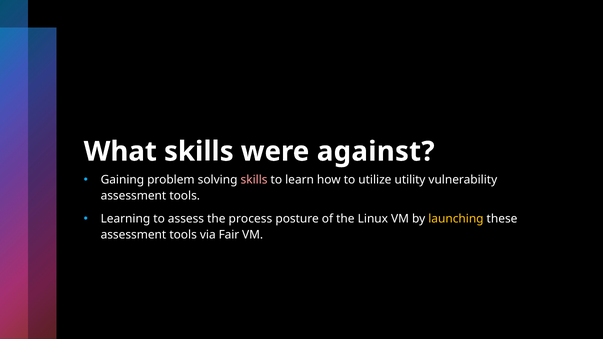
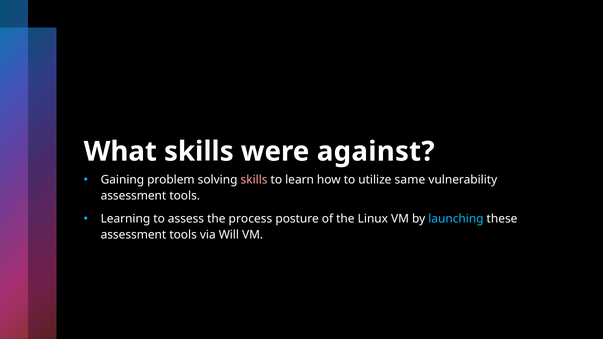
utility: utility -> same
launching colour: yellow -> light blue
Fair: Fair -> Will
